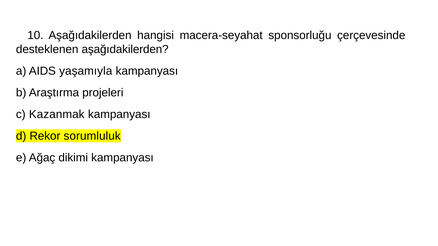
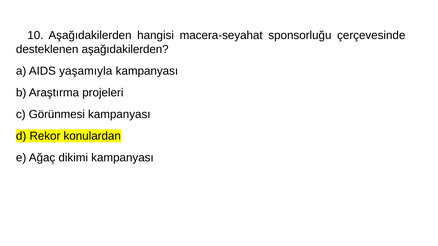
Kazanmak: Kazanmak -> Görünmesi
sorumluluk: sorumluluk -> konulardan
